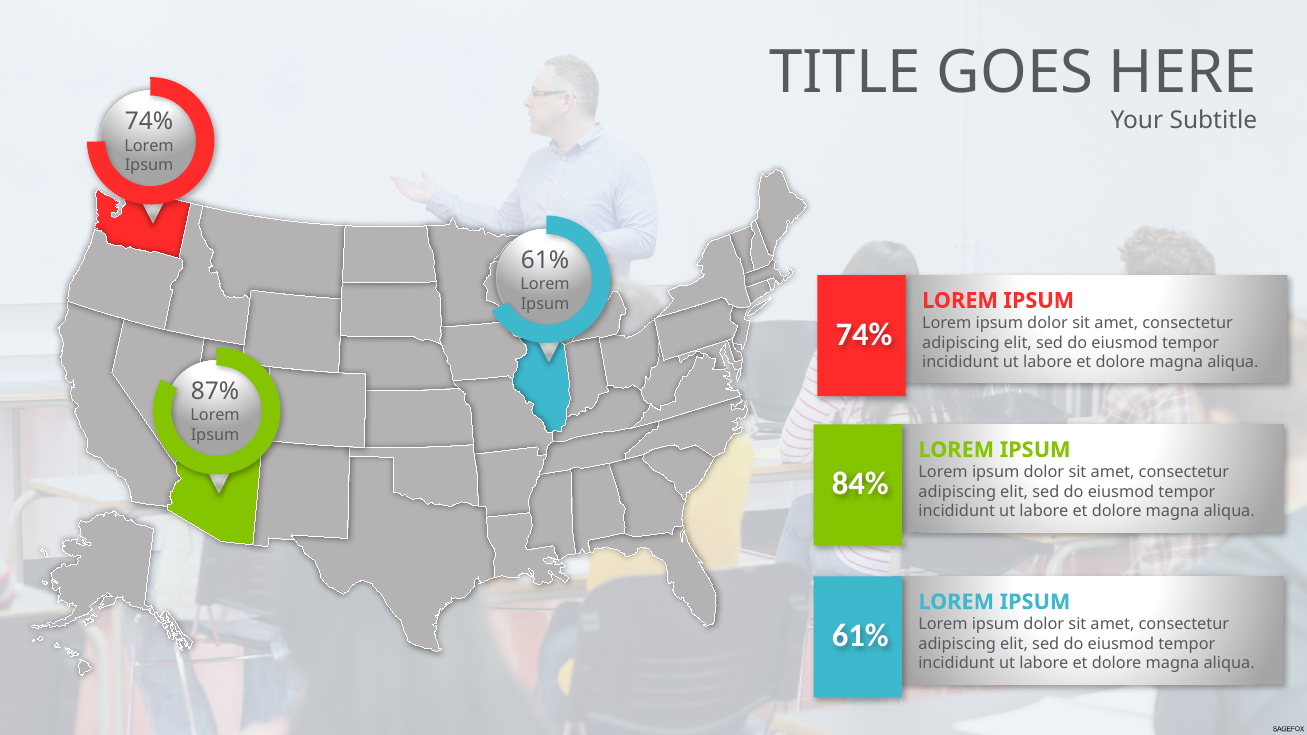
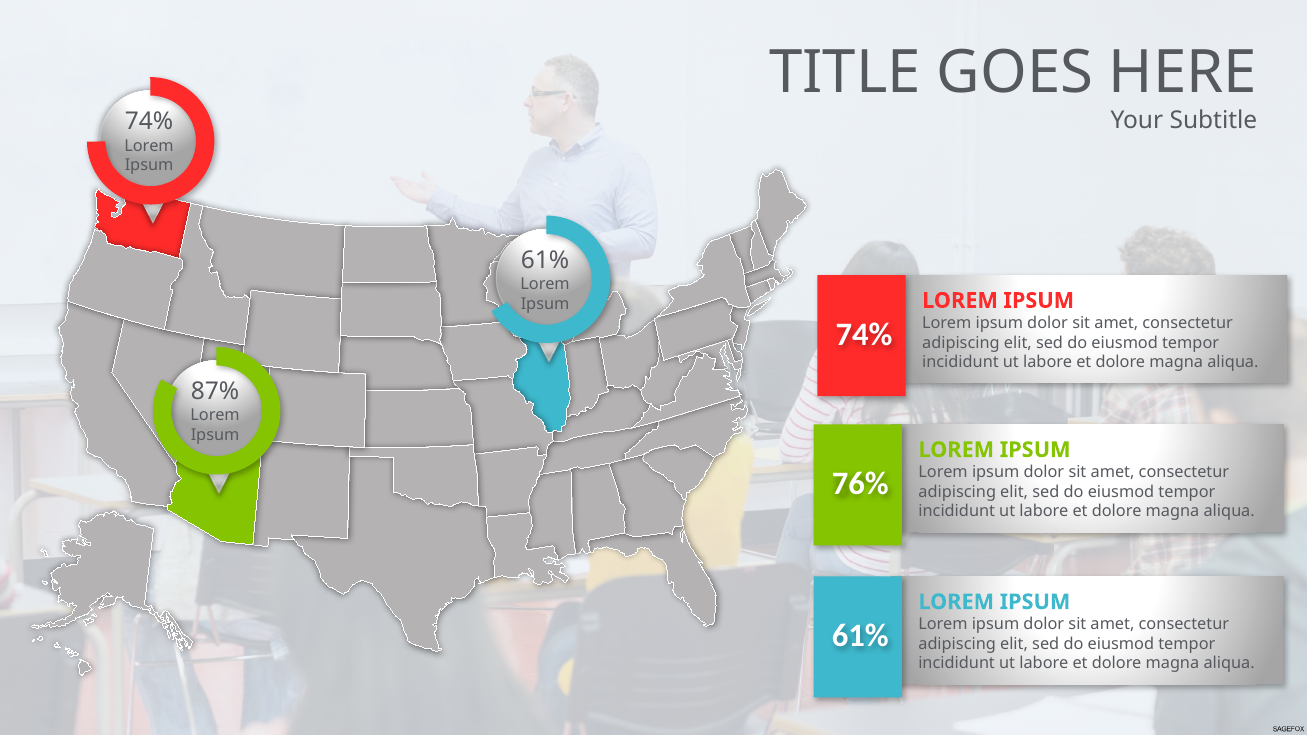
84%: 84% -> 76%
